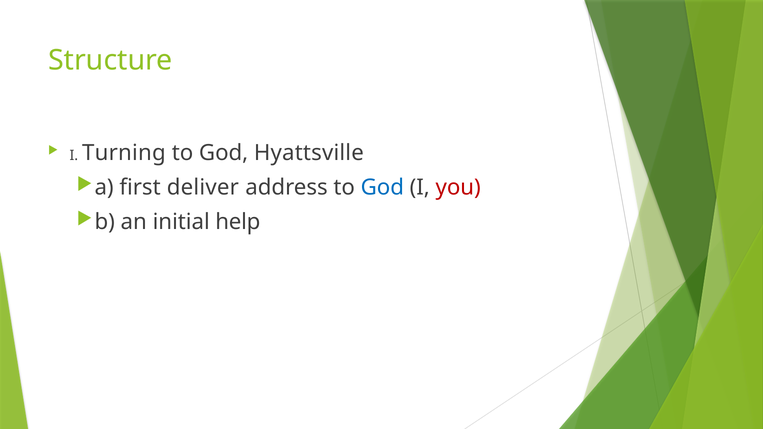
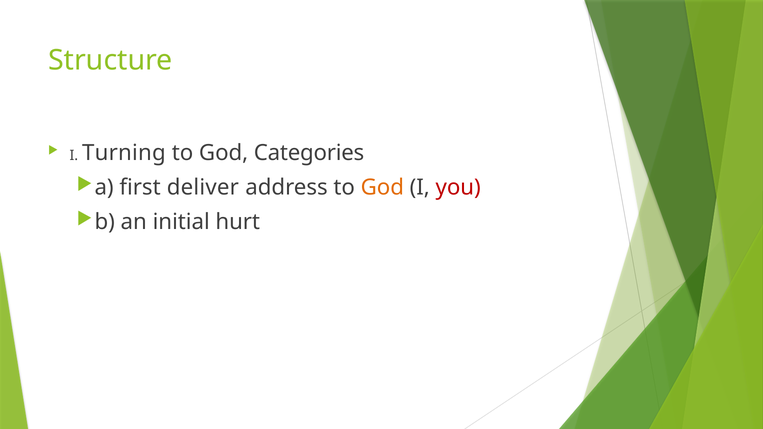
Hyattsville: Hyattsville -> Categories
God at (382, 188) colour: blue -> orange
help: help -> hurt
